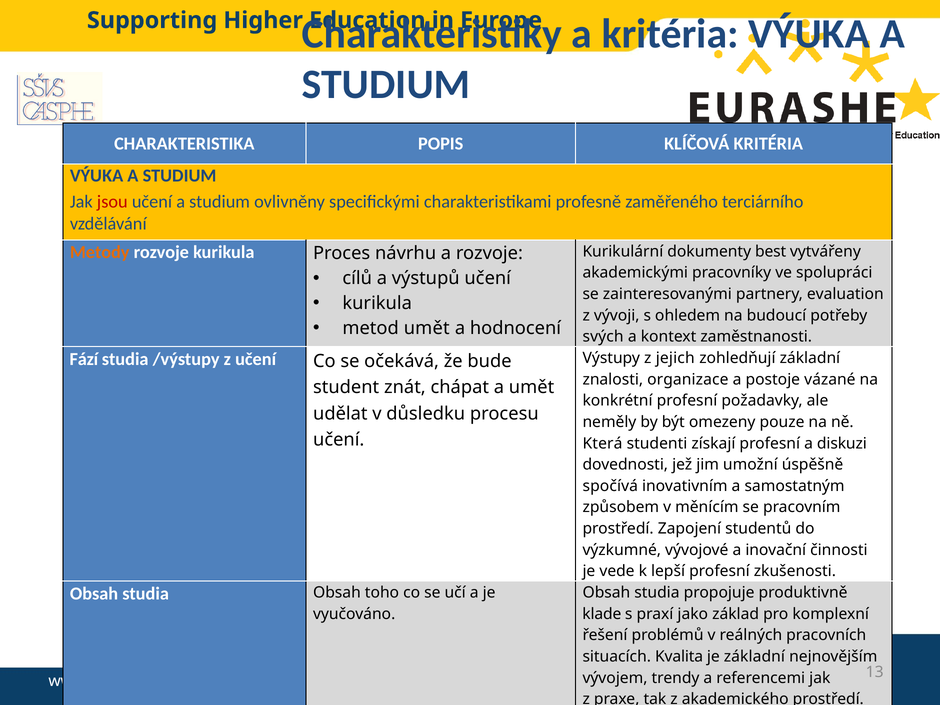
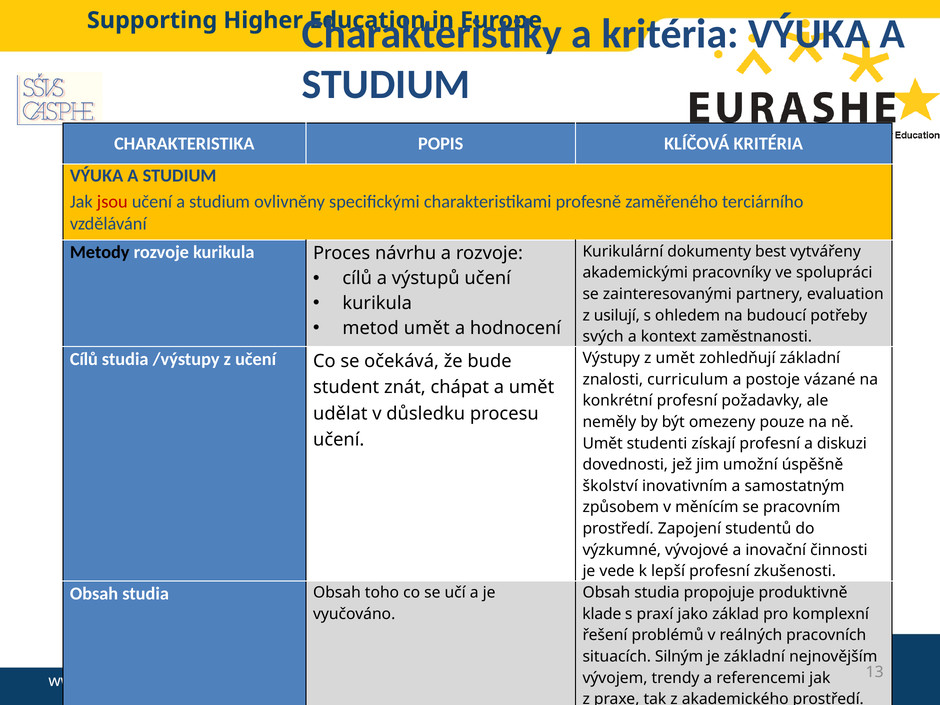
Metody colour: orange -> black
vývoji: vývoji -> usilují
Fází at (84, 359): Fází -> Cílů
z jejich: jejich -> umět
organizace: organizace -> curriculum
Která at (603, 443): Která -> Umět
spočívá: spočívá -> školství
Kvalita: Kvalita -> Silným
